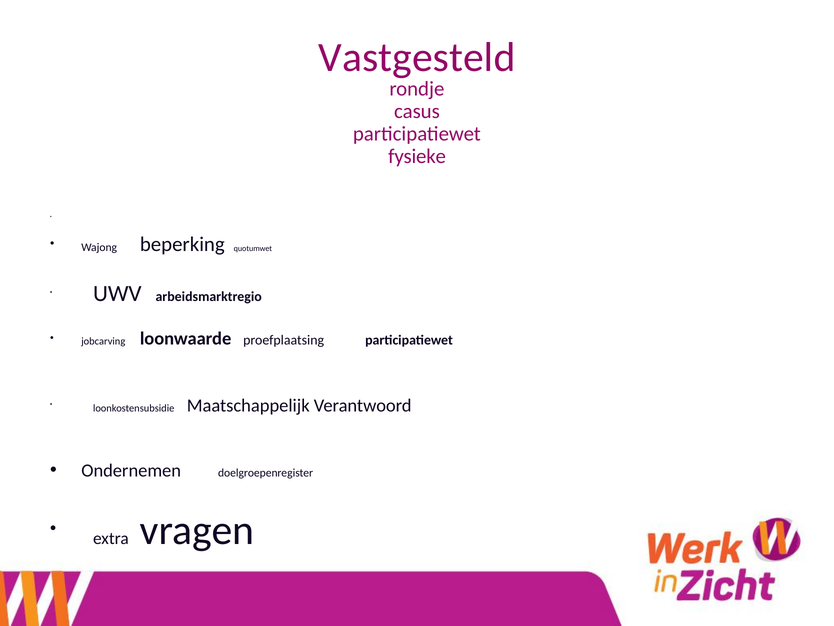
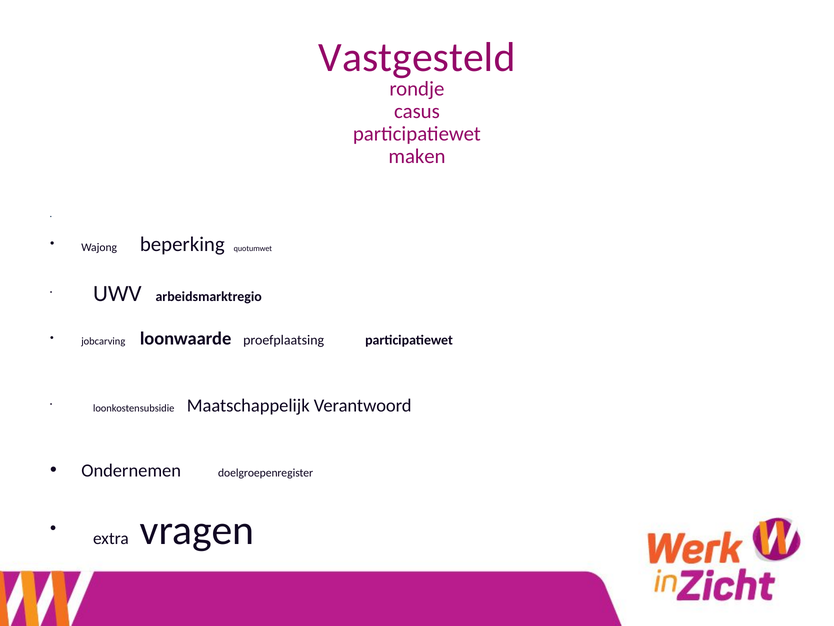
fysieke: fysieke -> maken
